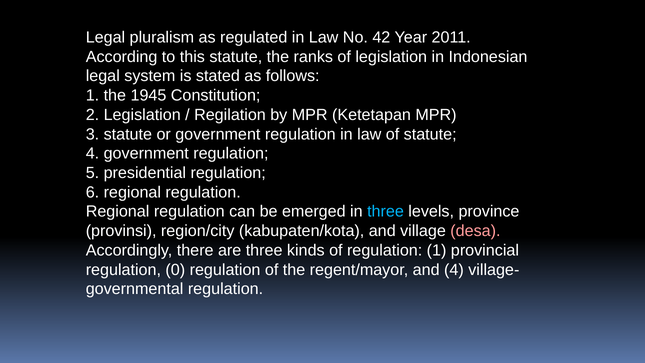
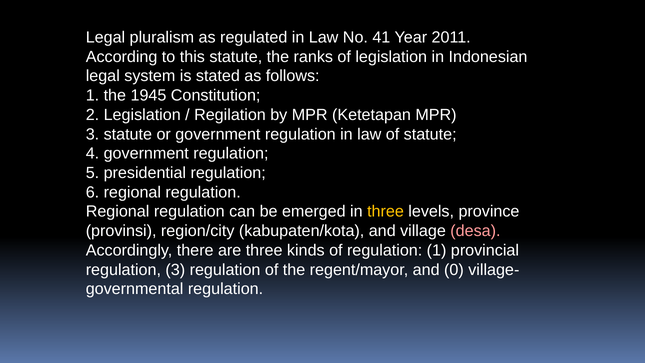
42: 42 -> 41
three at (386, 212) colour: light blue -> yellow
regulation 0: 0 -> 3
and 4: 4 -> 0
